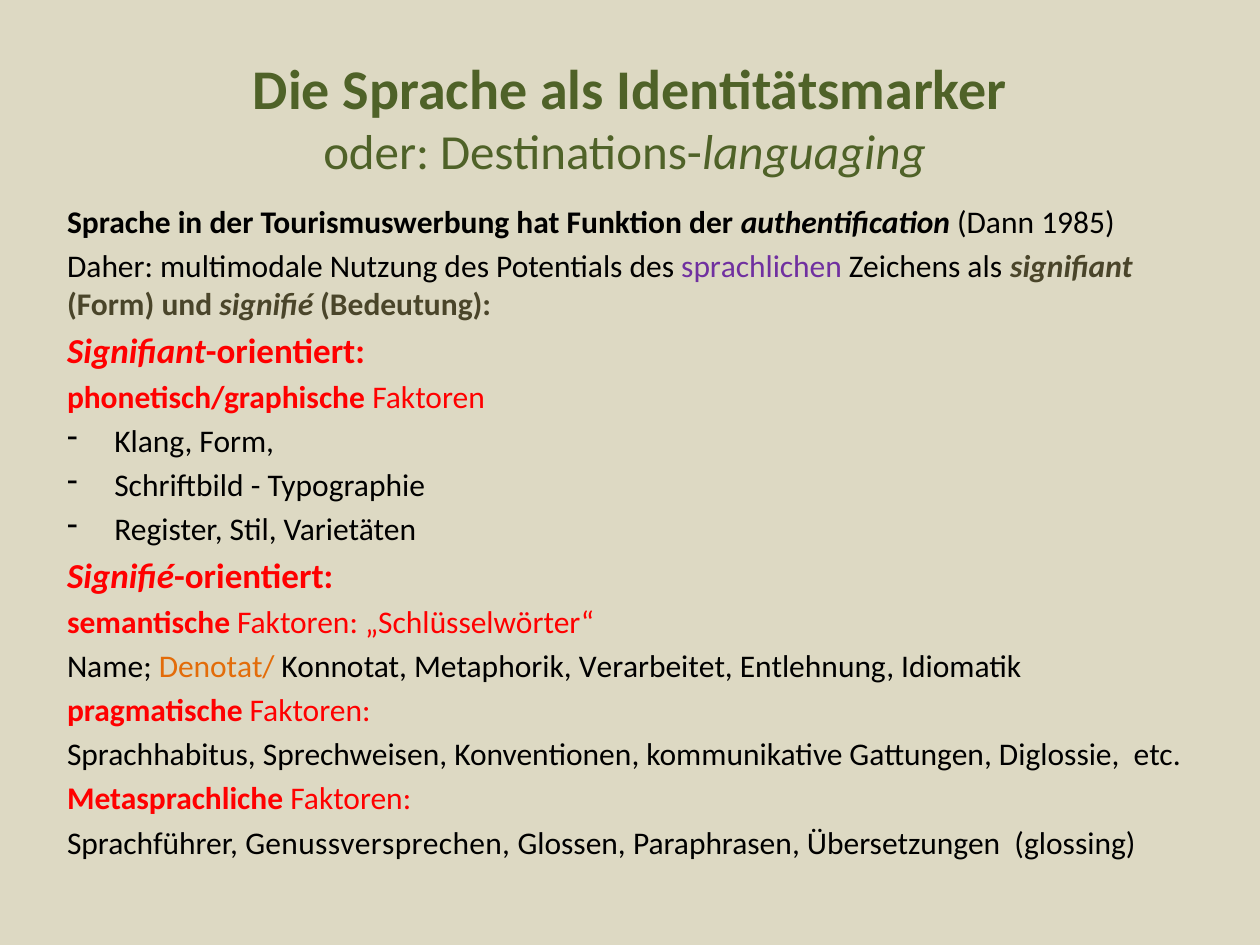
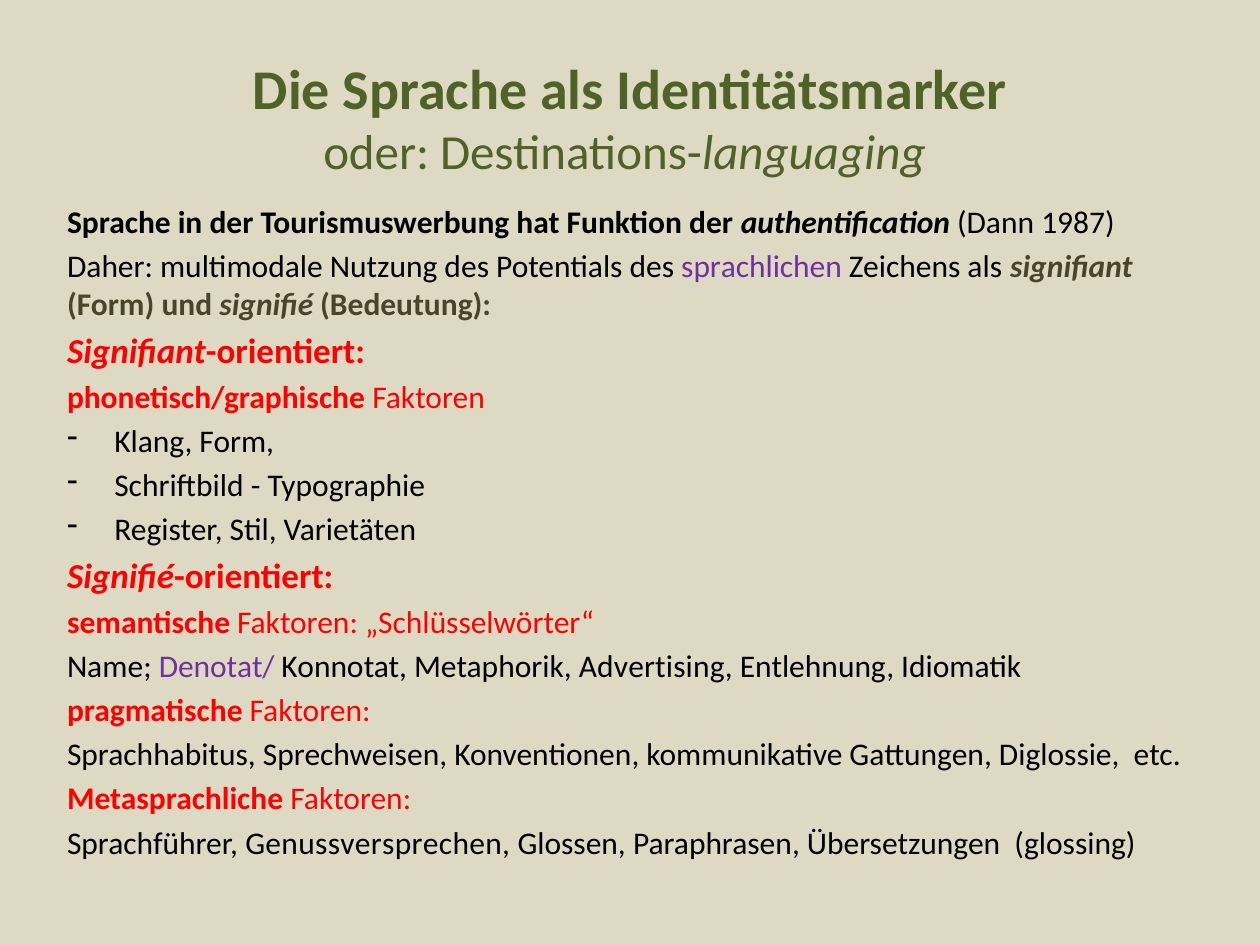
1985: 1985 -> 1987
Denotat/ colour: orange -> purple
Verarbeitet: Verarbeitet -> Advertising
